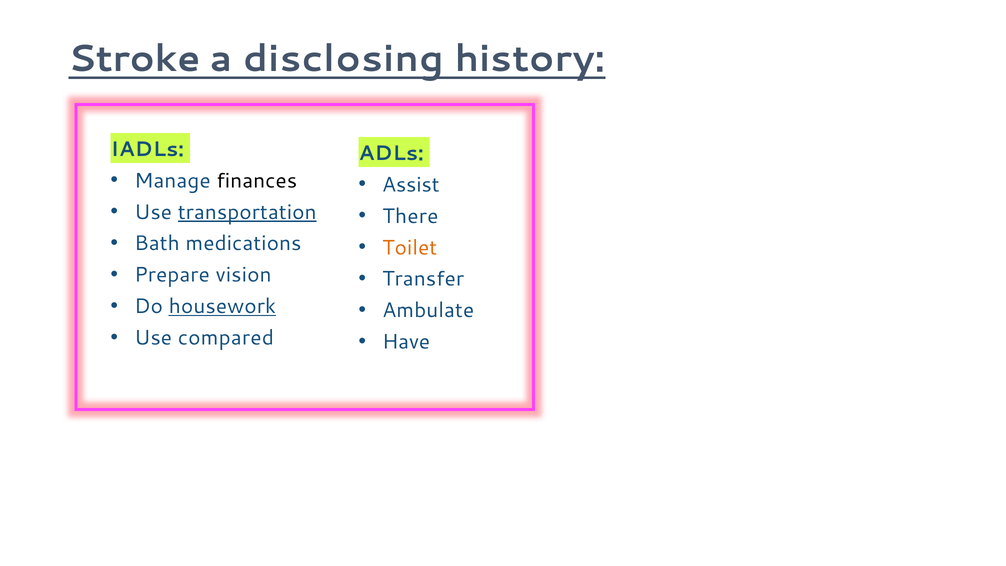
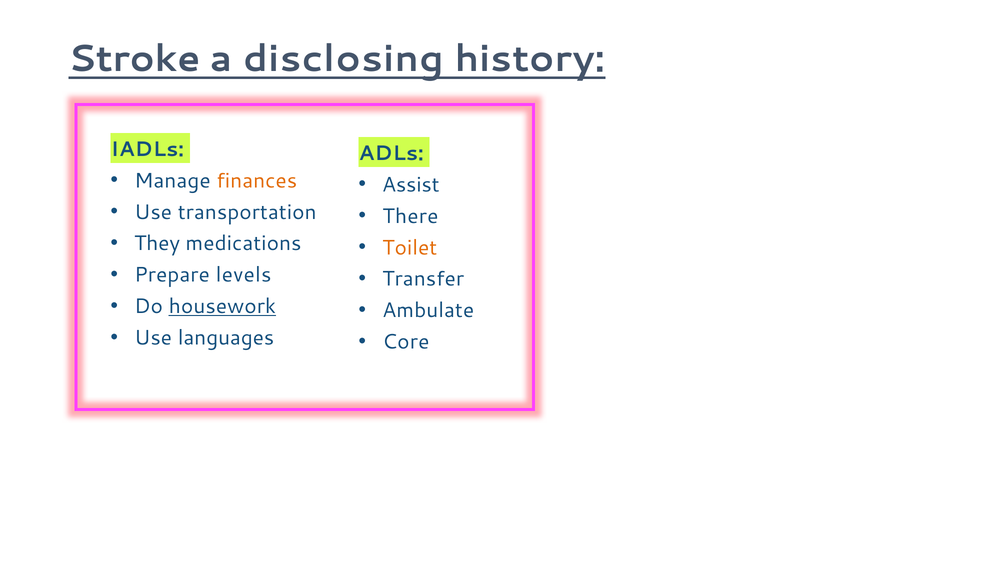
finances colour: black -> orange
transportation underline: present -> none
Bath: Bath -> They
vision: vision -> levels
compared: compared -> languages
Have: Have -> Core
